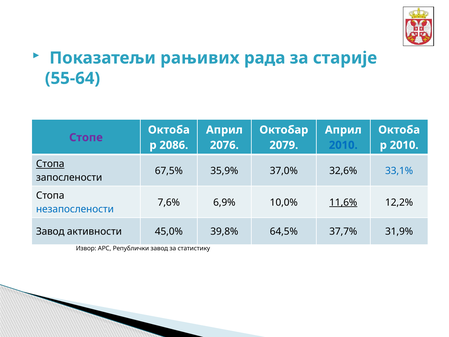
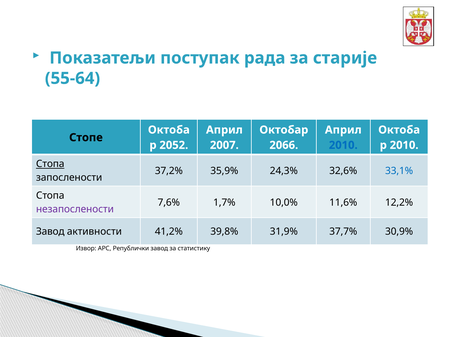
рањивих: рањивих -> поступак
Стопе colour: purple -> black
2086: 2086 -> 2052
2076: 2076 -> 2007
2079: 2079 -> 2066
67,5%: 67,5% -> 37,2%
37,0%: 37,0% -> 24,3%
6,9%: 6,9% -> 1,7%
11,6% underline: present -> none
незапослености colour: blue -> purple
45,0%: 45,0% -> 41,2%
64,5%: 64,5% -> 31,9%
31,9%: 31,9% -> 30,9%
